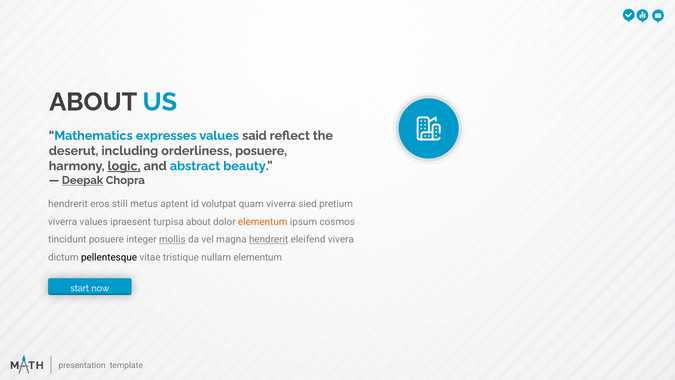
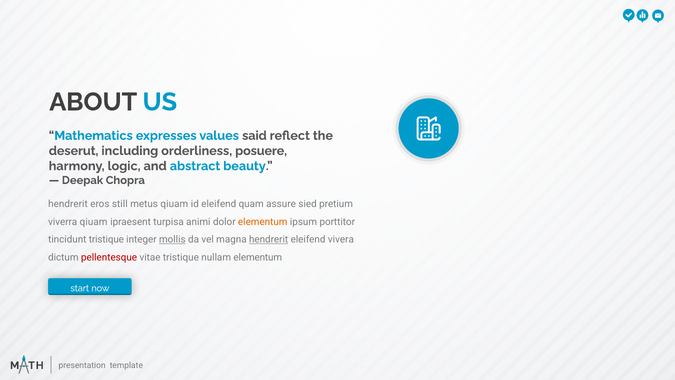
logic underline: present -> none
Deepak underline: present -> none
metus aptent: aptent -> qiuam
id volutpat: volutpat -> eleifend
quam viverra: viverra -> assure
viverra values: values -> qiuam
turpisa about: about -> animi
cosmos: cosmos -> porttitor
tincidunt posuere: posuere -> tristique
pellentesque colour: black -> red
